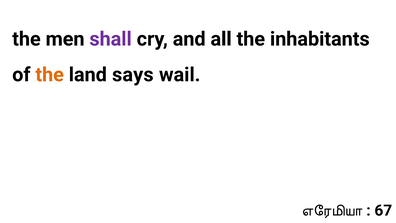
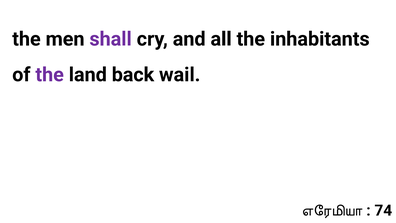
the at (50, 75) colour: orange -> purple
says: says -> back
67: 67 -> 74
